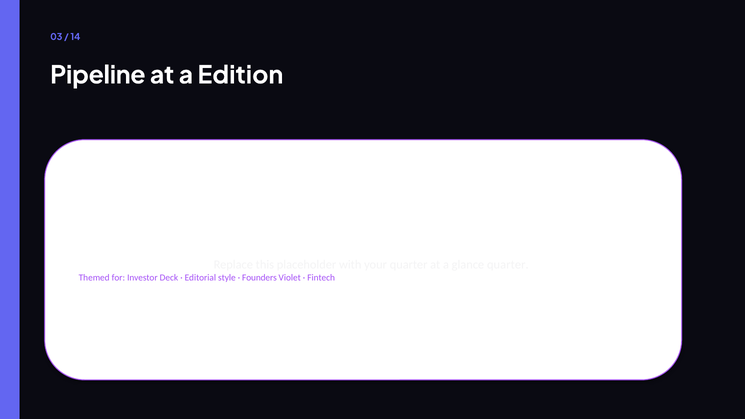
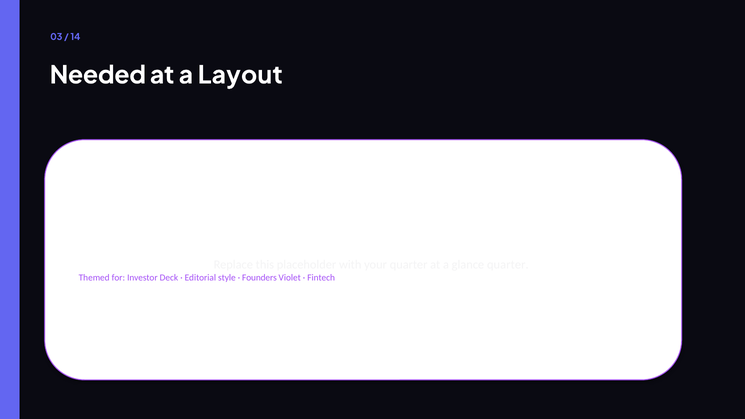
Pipeline: Pipeline -> Needed
Edition: Edition -> Layout
